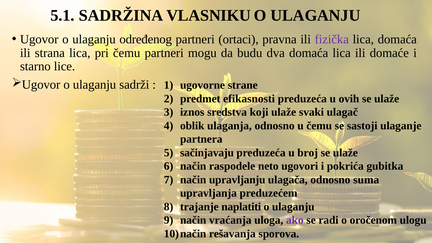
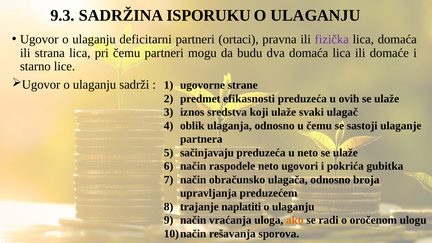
5.1: 5.1 -> 9.3
VLASNIKU: VLASNIKU -> ISPORUKU
određenog: određenog -> deficitarni
u broj: broj -> neto
upravljanju: upravljanju -> obračunsko
suma: suma -> broja
ako colour: purple -> orange
